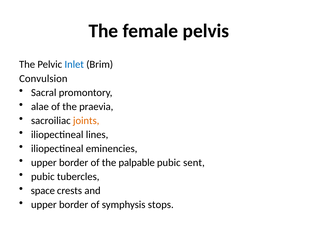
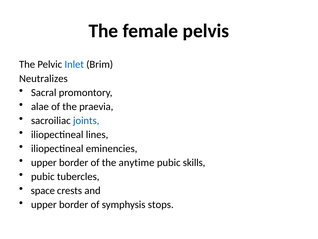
Convulsion: Convulsion -> Neutralizes
joints colour: orange -> blue
palpable: palpable -> anytime
sent: sent -> skills
